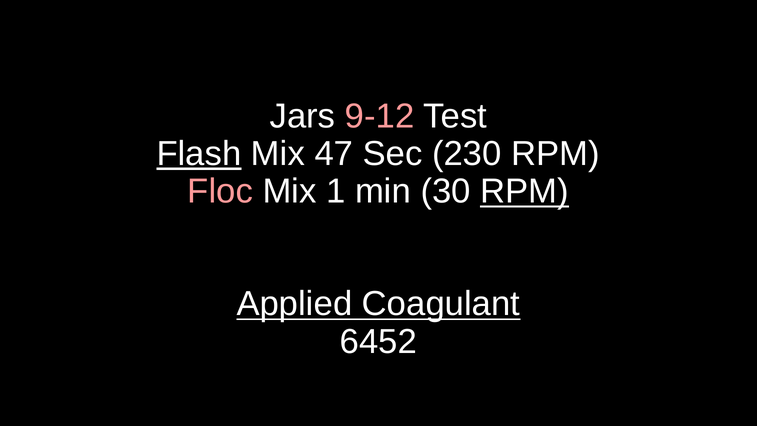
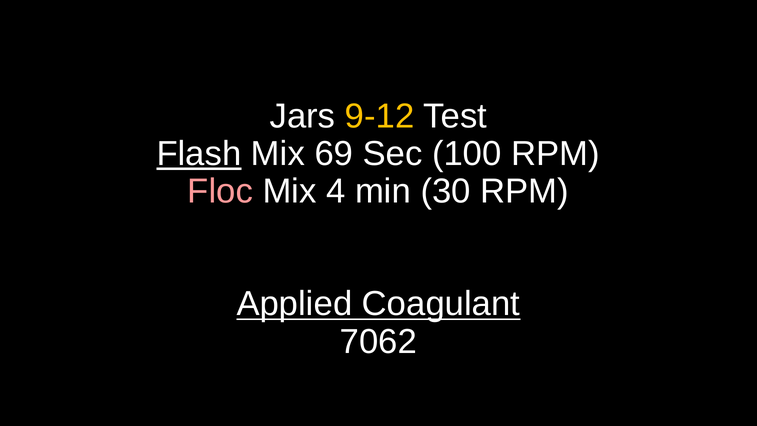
9-12 colour: pink -> yellow
47: 47 -> 69
230: 230 -> 100
1: 1 -> 4
RPM at (525, 191) underline: present -> none
6452: 6452 -> 7062
